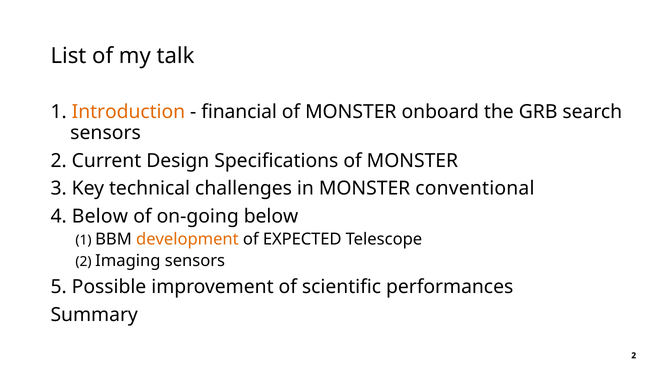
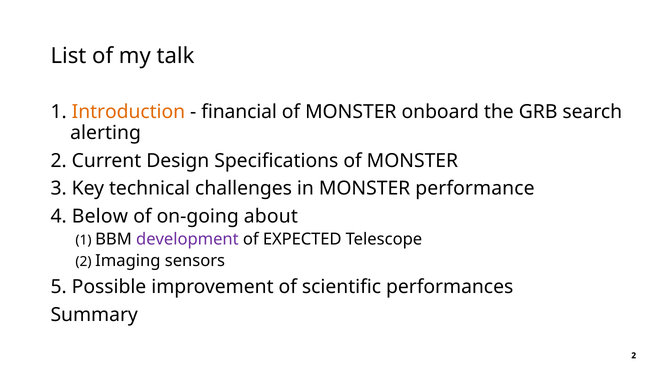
sensors at (106, 133): sensors -> alerting
conventional: conventional -> performance
on-going below: below -> about
development colour: orange -> purple
